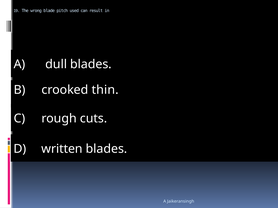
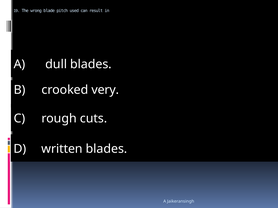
thin: thin -> very
